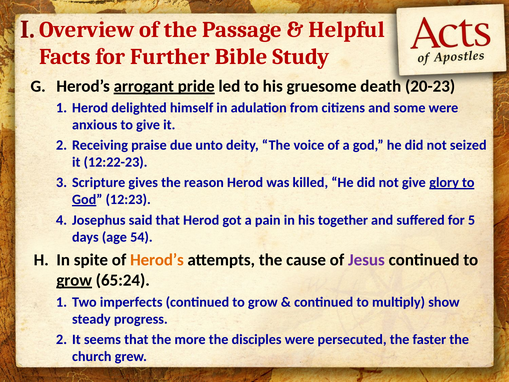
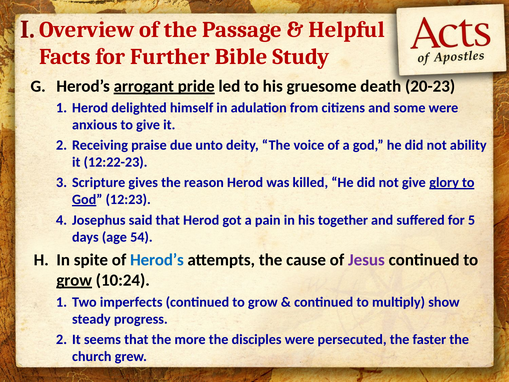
seized: seized -> ability
Herod’s at (157, 260) colour: orange -> blue
65:24: 65:24 -> 10:24
